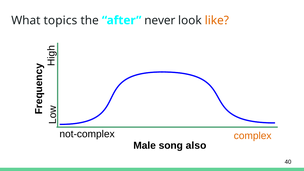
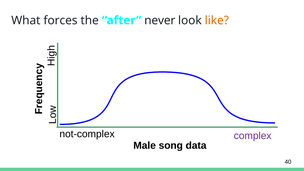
topics: topics -> forces
complex colour: orange -> purple
also: also -> data
